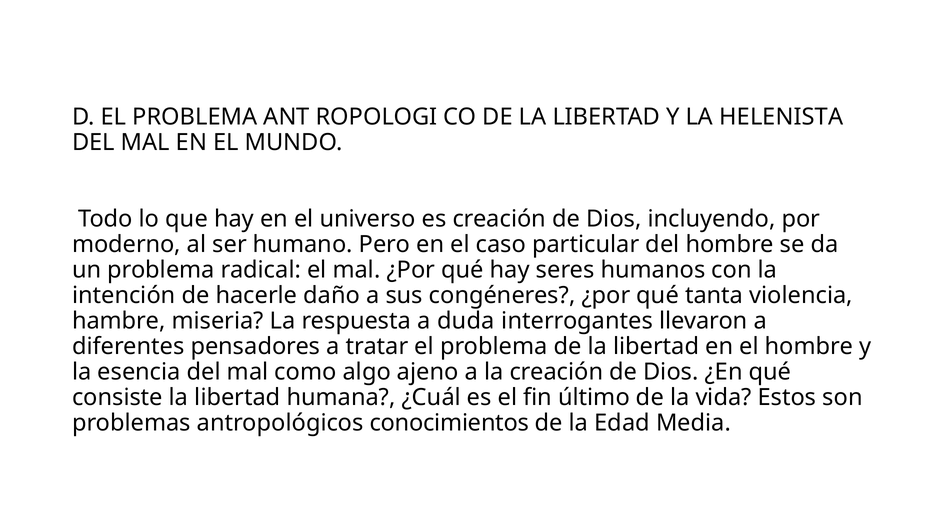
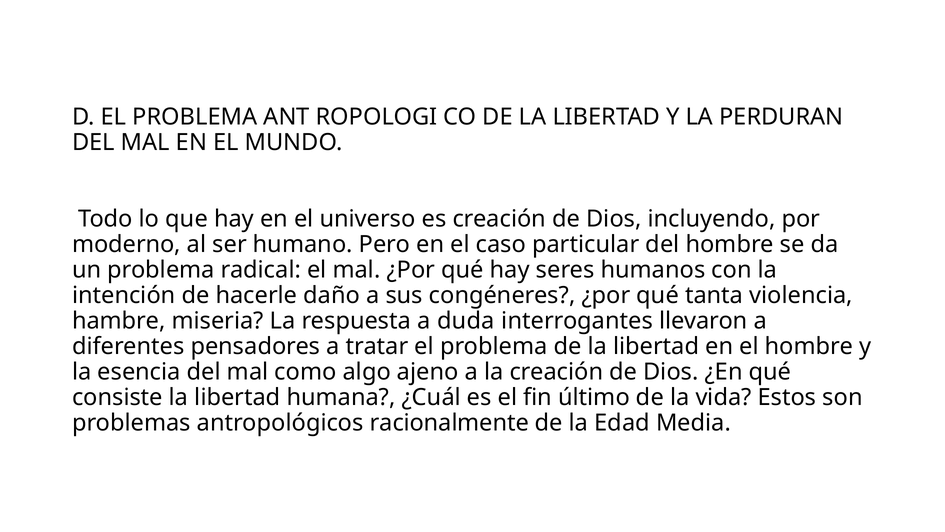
HELENISTA: HELENISTA -> PERDURAN
conocimientos: conocimientos -> racionalmente
